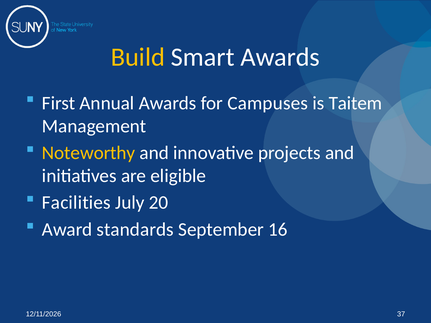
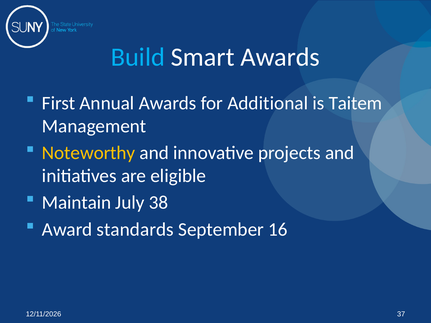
Build colour: yellow -> light blue
Campuses: Campuses -> Additional
Facilities: Facilities -> Maintain
20: 20 -> 38
